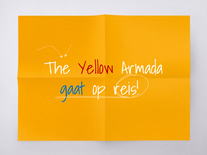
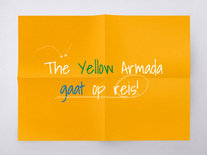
Yellow colour: red -> green
